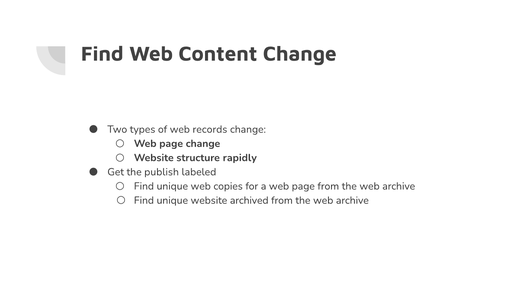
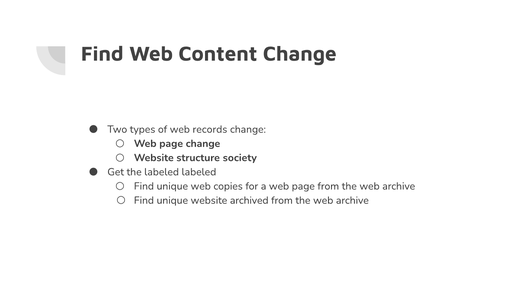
rapidly: rapidly -> society
the publish: publish -> labeled
